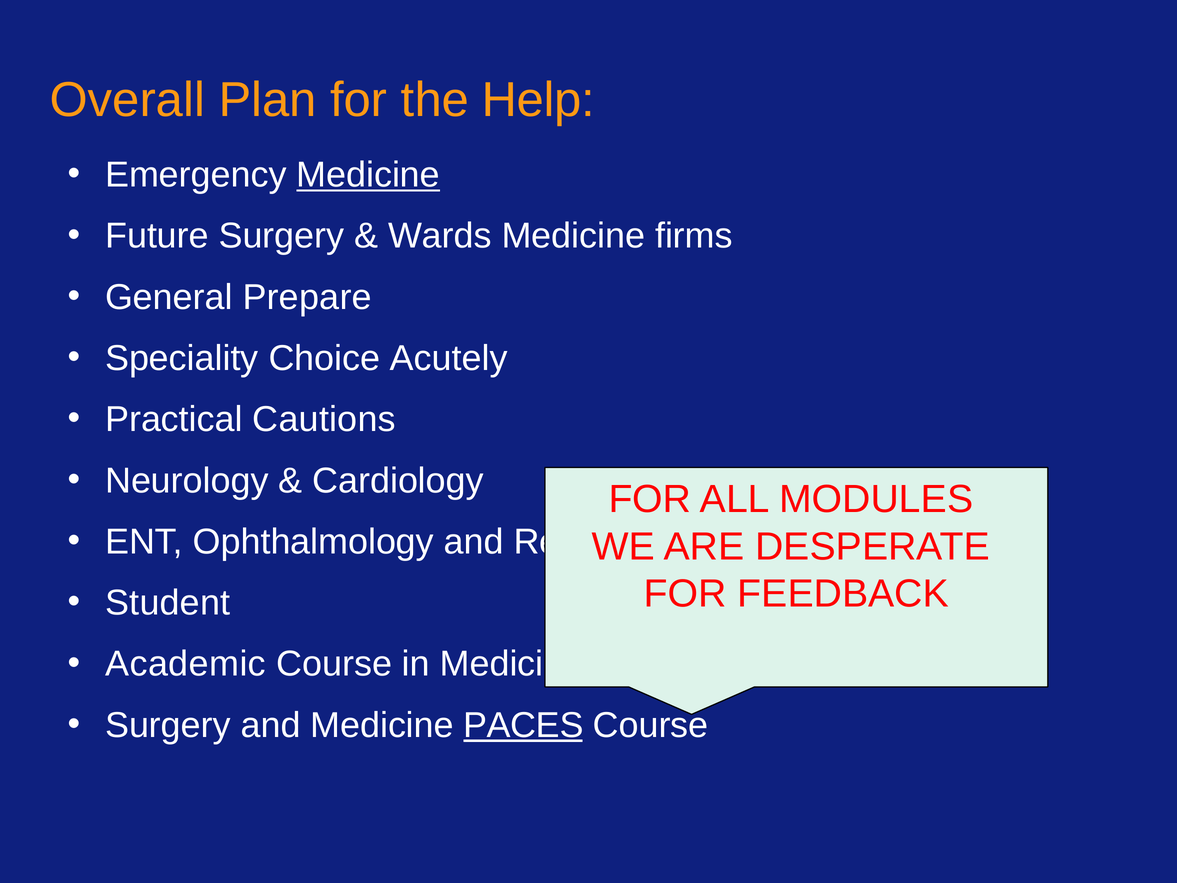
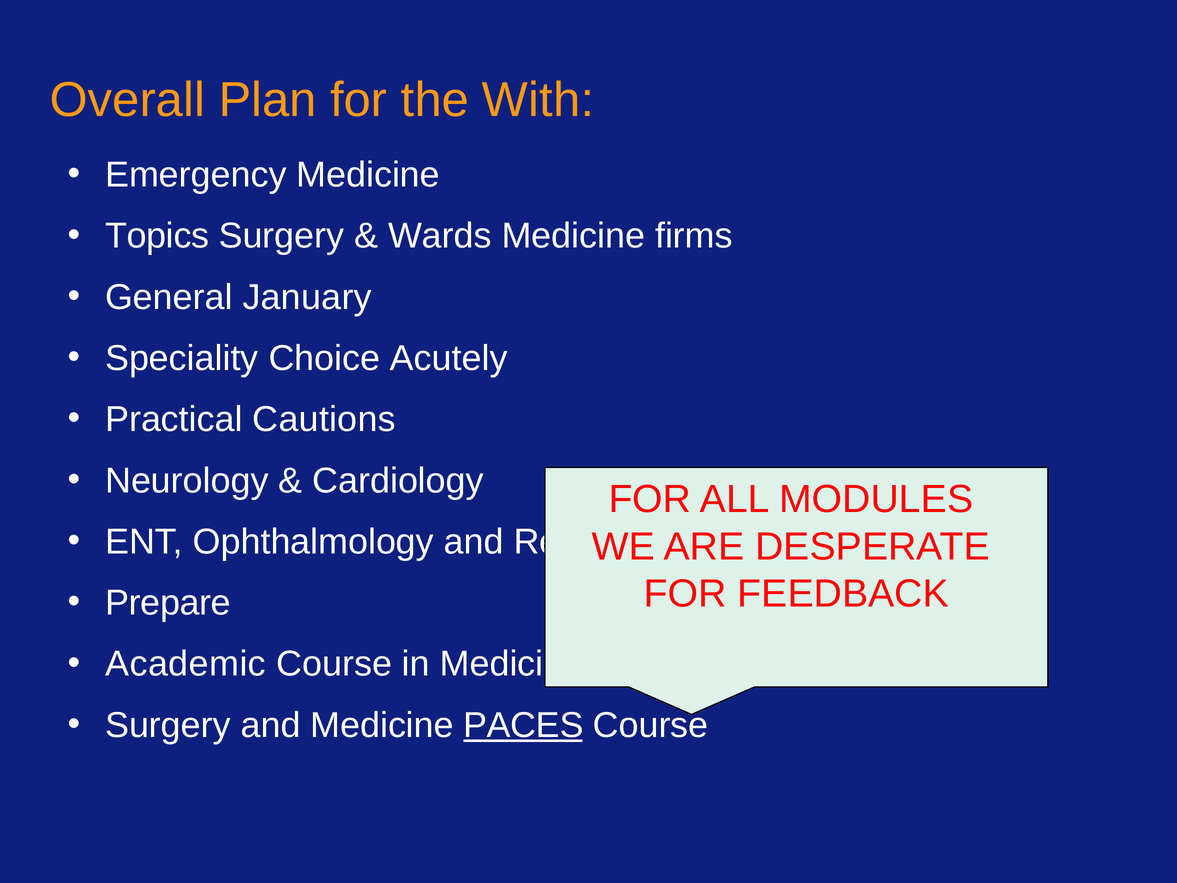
Help: Help -> With
Medicine at (368, 175) underline: present -> none
Future: Future -> Topics
Prepare: Prepare -> January
Student: Student -> Prepare
